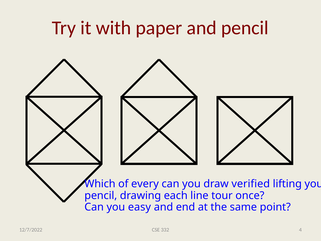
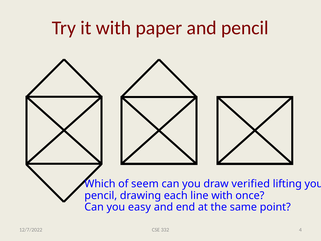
every: every -> seem
line tour: tour -> with
